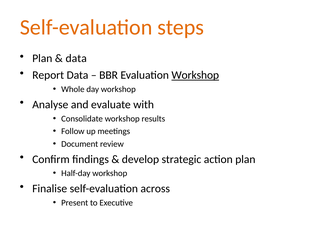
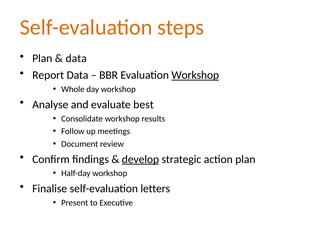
with: with -> best
develop underline: none -> present
across: across -> letters
